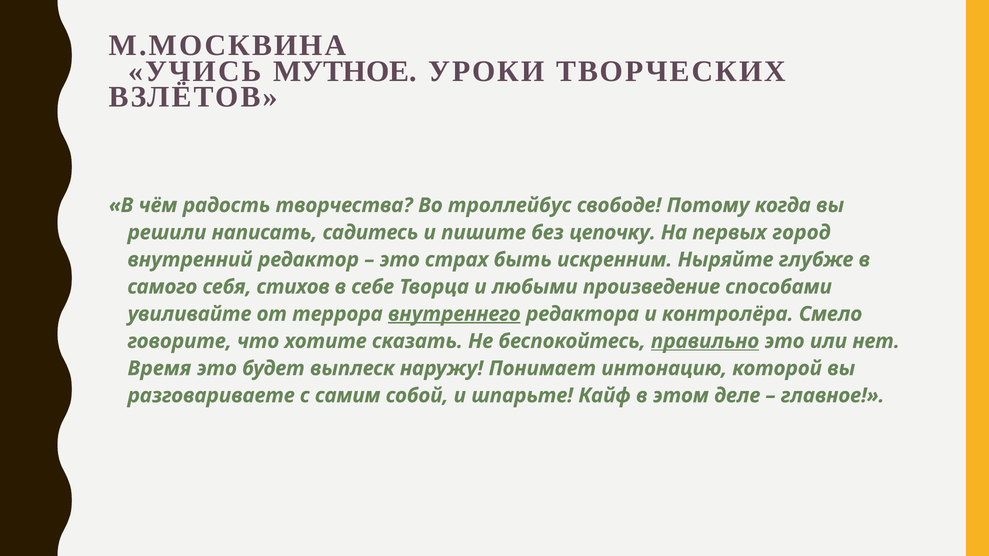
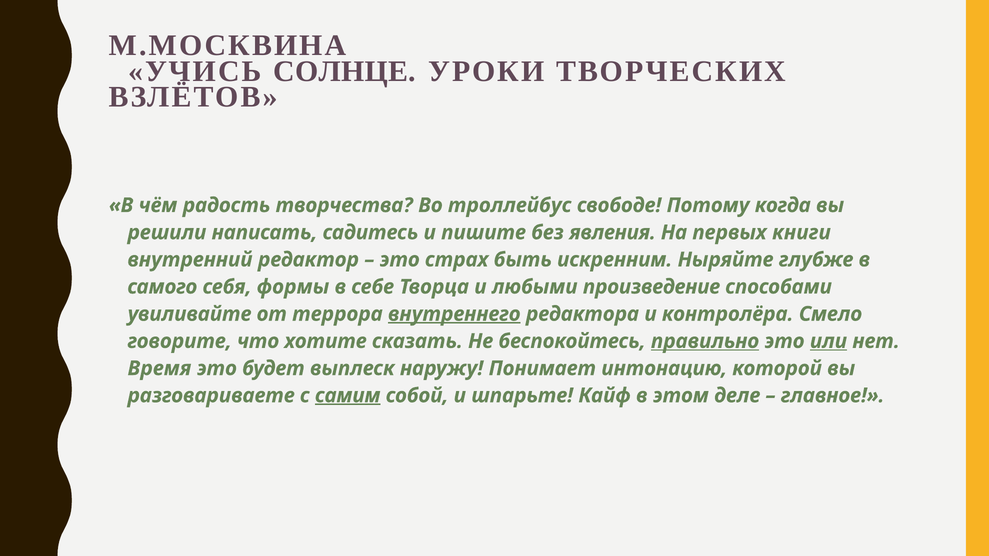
МУТНОЕ: МУТНОЕ -> СОЛНЦЕ
цепочку: цепочку -> явления
город: город -> книги
стихов: стихов -> формы
или underline: none -> present
самим underline: none -> present
